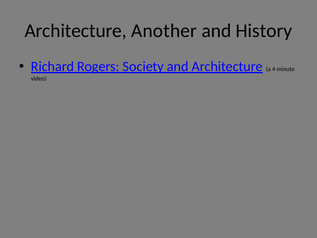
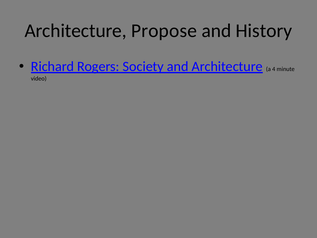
Another: Another -> Propose
